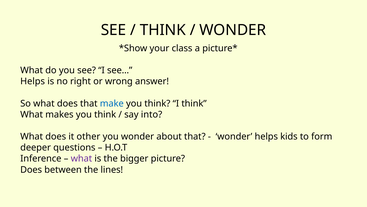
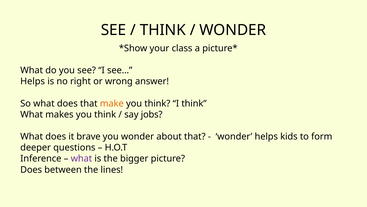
make colour: blue -> orange
into: into -> jobs
other: other -> brave
